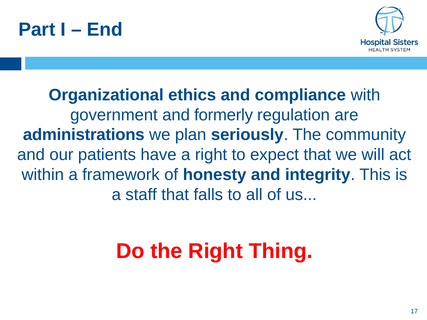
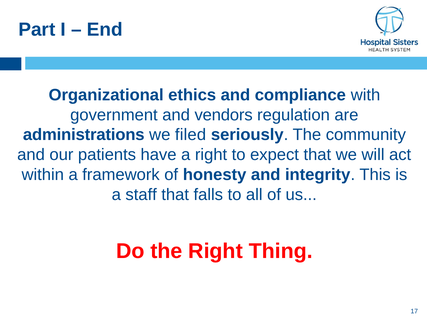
formerly: formerly -> vendors
plan: plan -> filed
